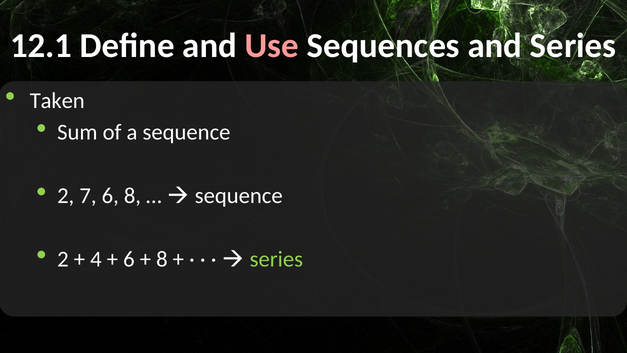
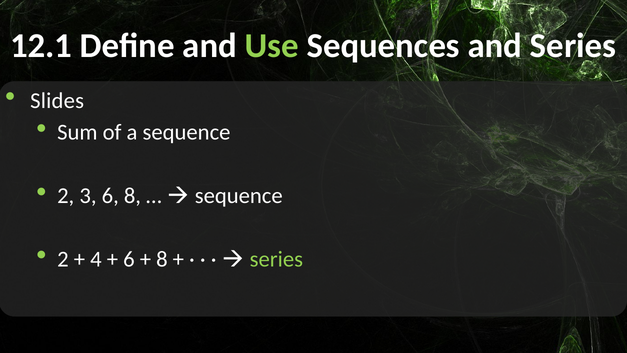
Use colour: pink -> light green
Taken: Taken -> Slides
7: 7 -> 3
